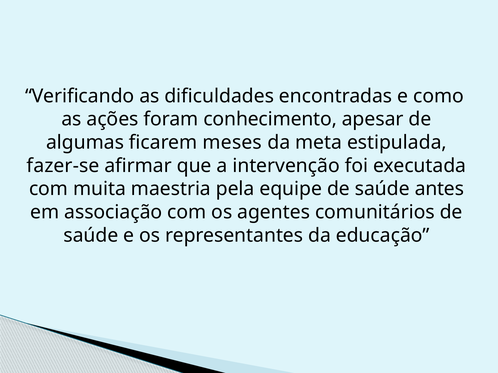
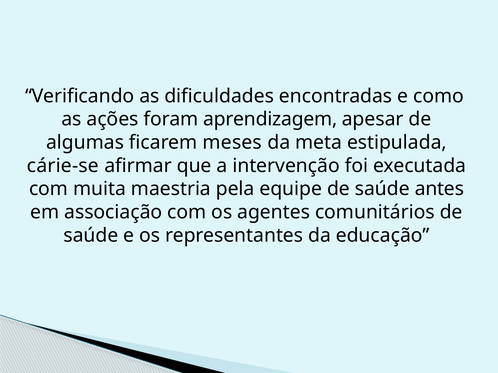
conhecimento: conhecimento -> aprendizagem
fazer-se: fazer-se -> cárie-se
